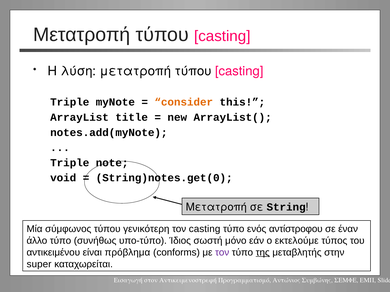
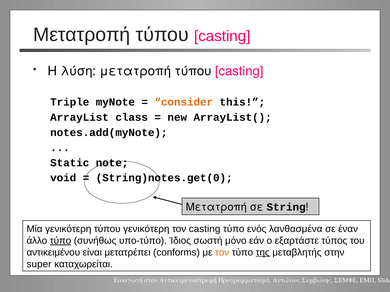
title: title -> class
Triple at (70, 163): Triple -> Static
Μία σύμφωνος: σύμφωνος -> γενικότερη
αντίστροφου: αντίστροφου -> λανθασμένα
τύπο at (61, 241) underline: none -> present
εκτελούμε: εκτελούμε -> εξαρτάστε
πρόβλημα: πρόβλημα -> μετατρέπει
τον at (222, 253) colour: purple -> orange
